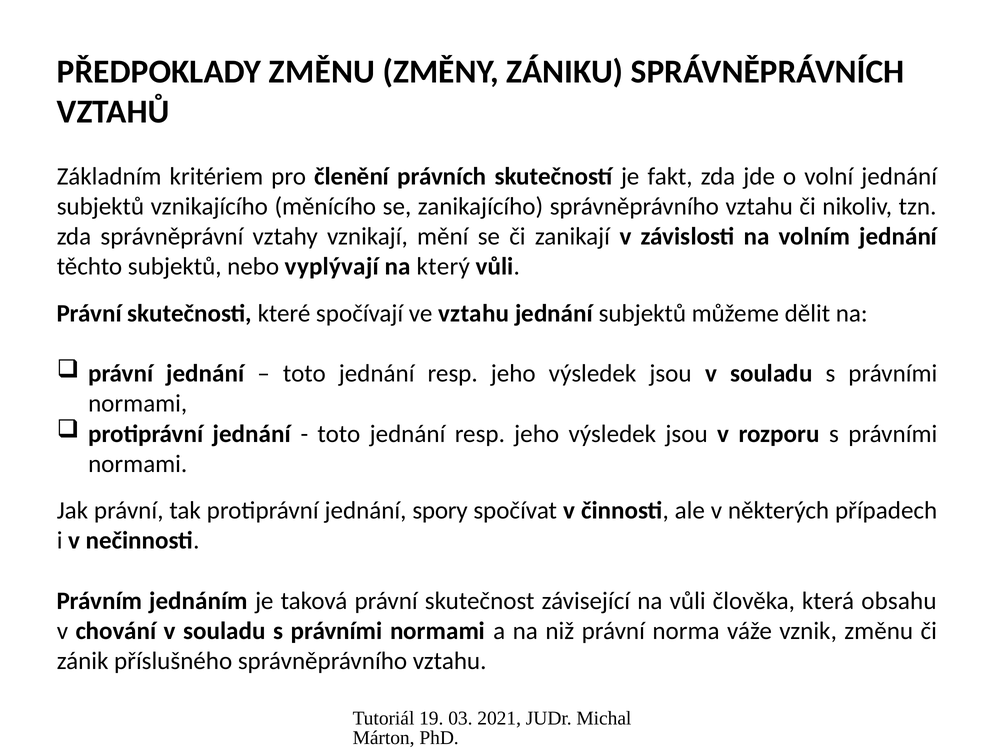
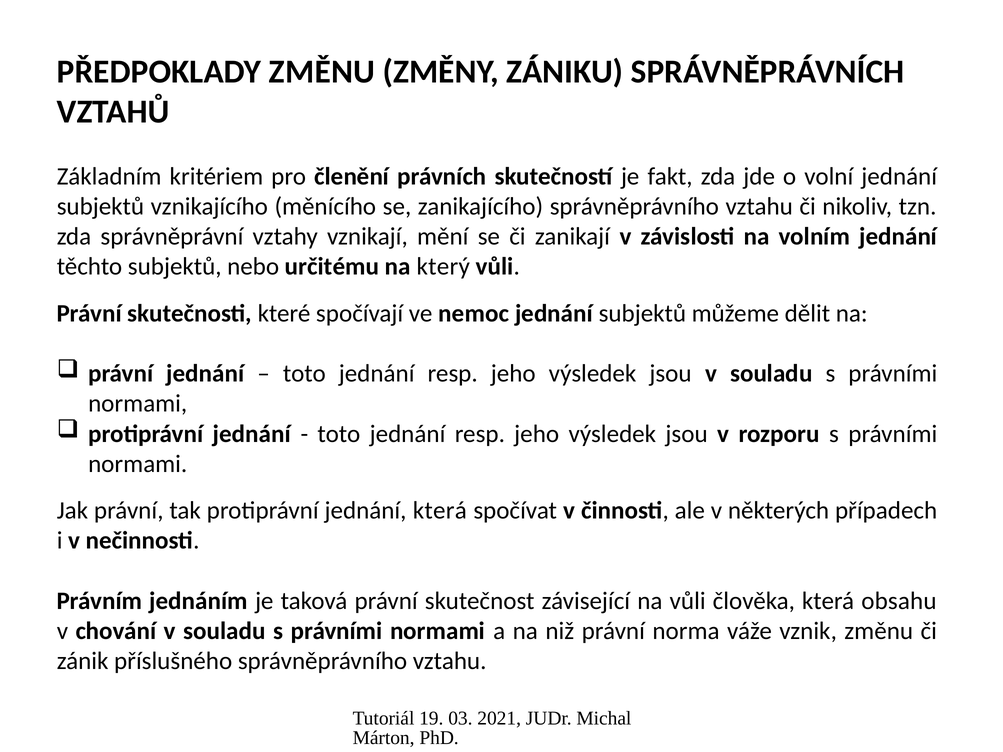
vyplývají: vyplývají -> určitému
ve vztahu: vztahu -> nemoc
jednání spory: spory -> která
